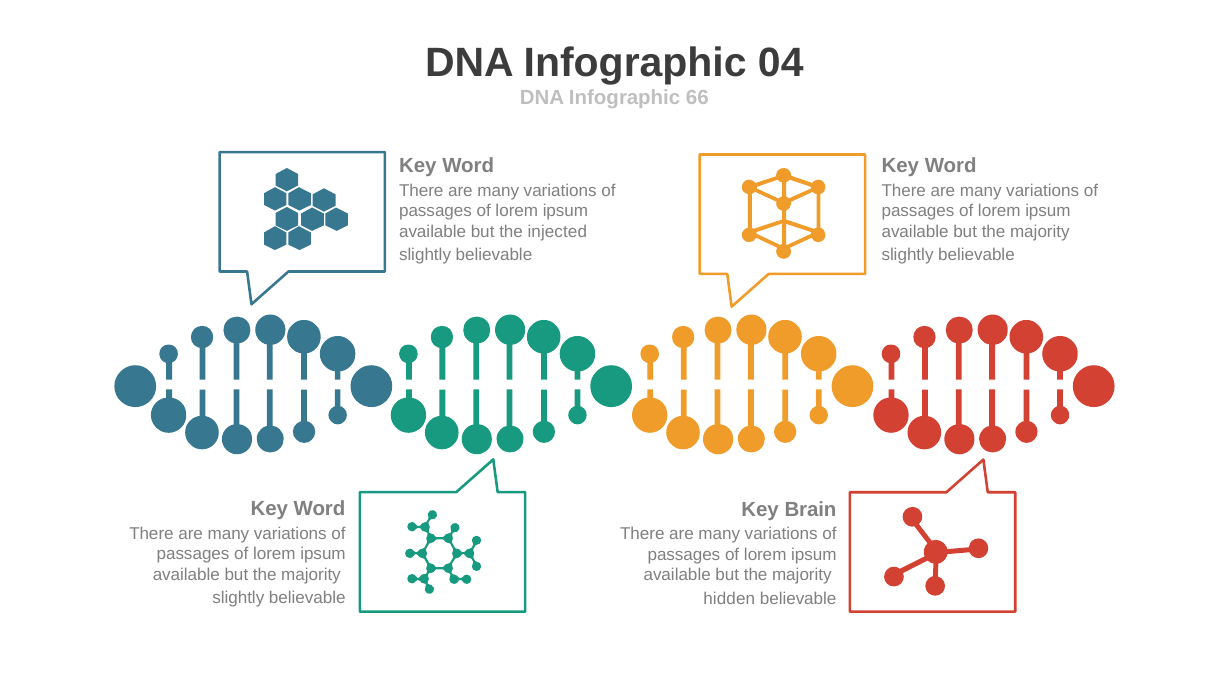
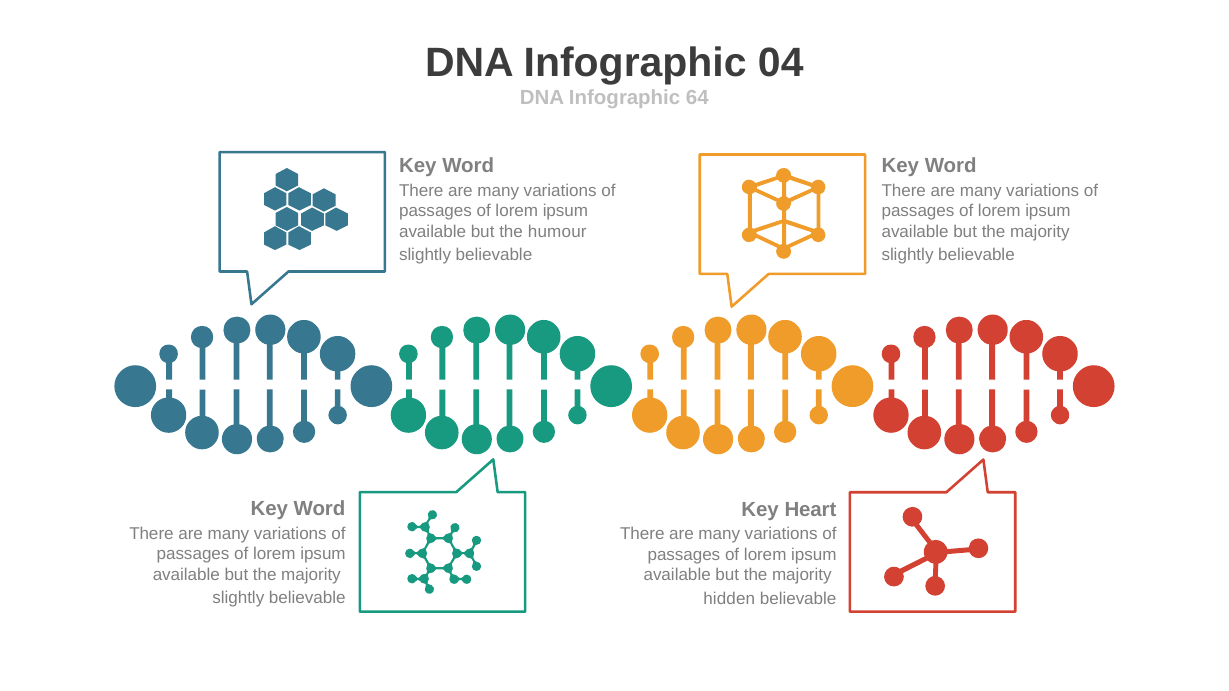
66: 66 -> 64
injected: injected -> humour
Brain: Brain -> Heart
